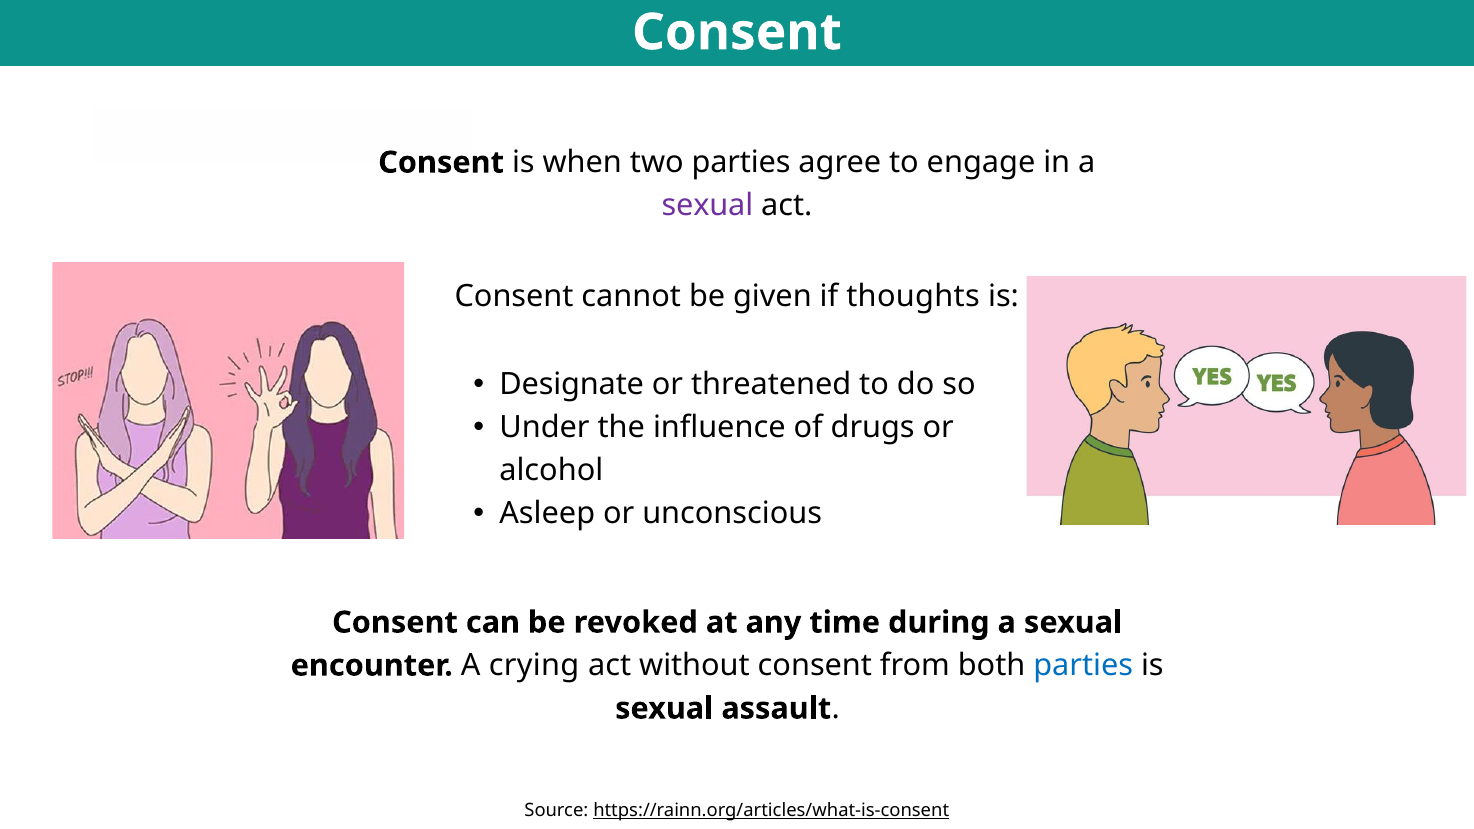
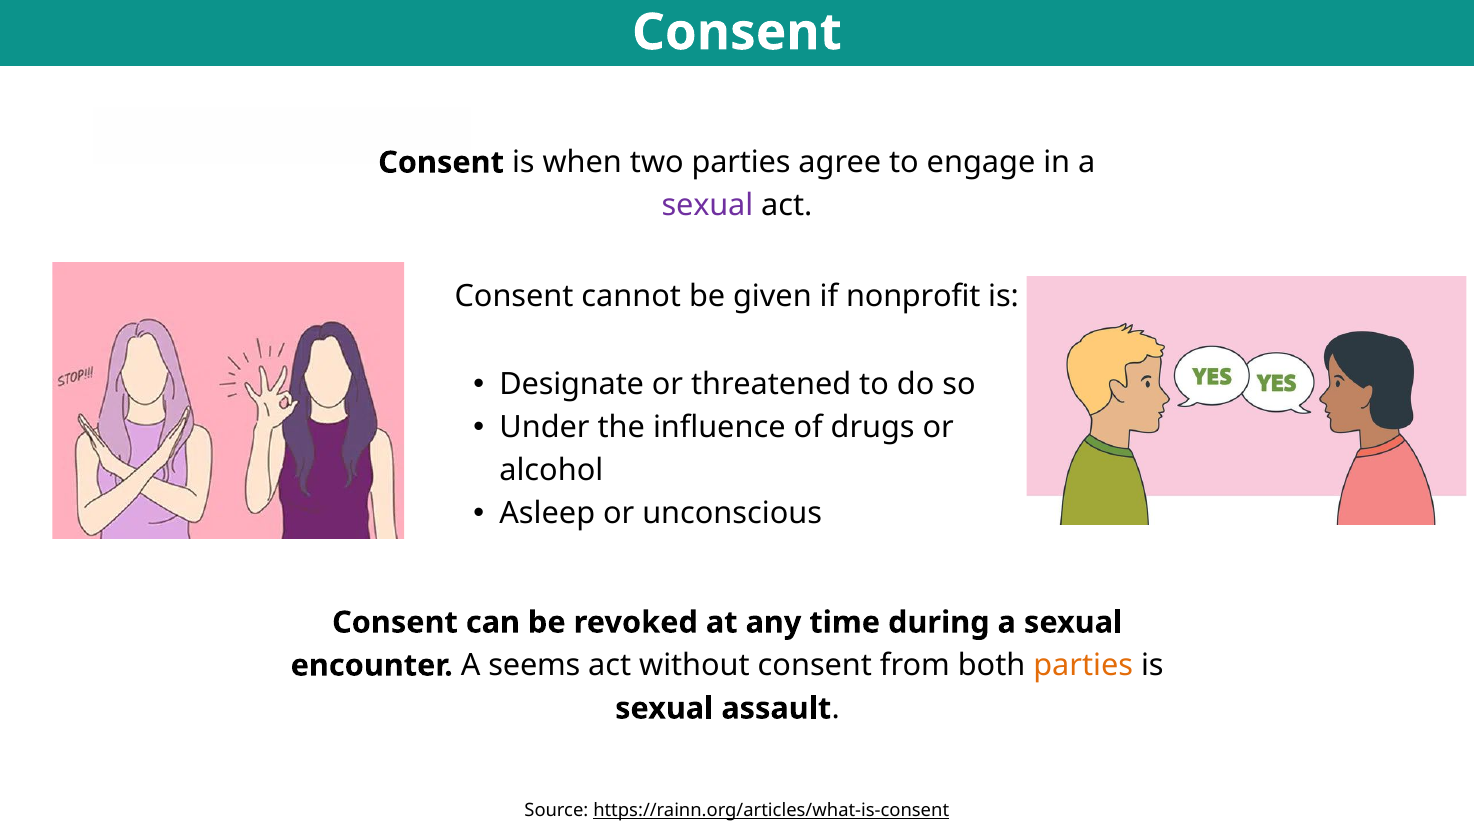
thoughts: thoughts -> nonprofit
crying: crying -> seems
parties at (1083, 666) colour: blue -> orange
